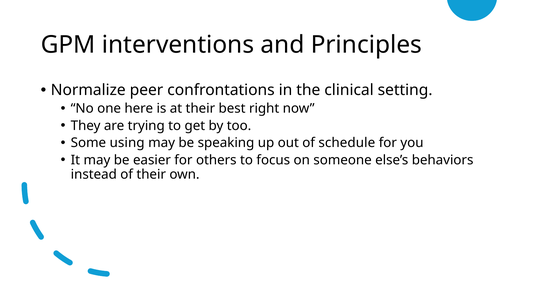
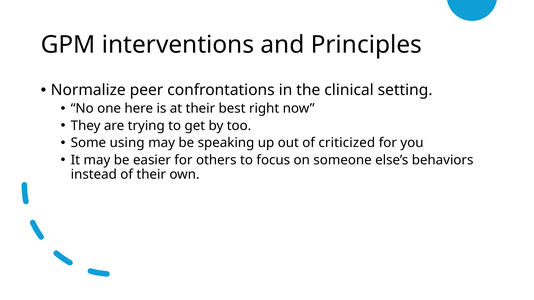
schedule: schedule -> criticized
